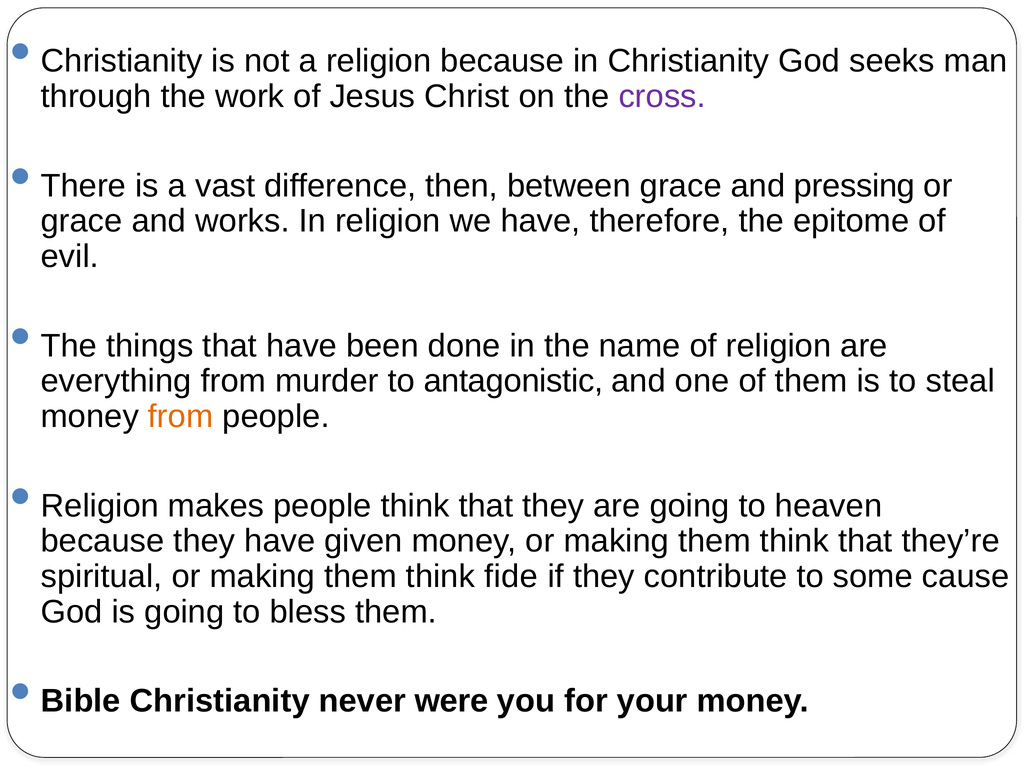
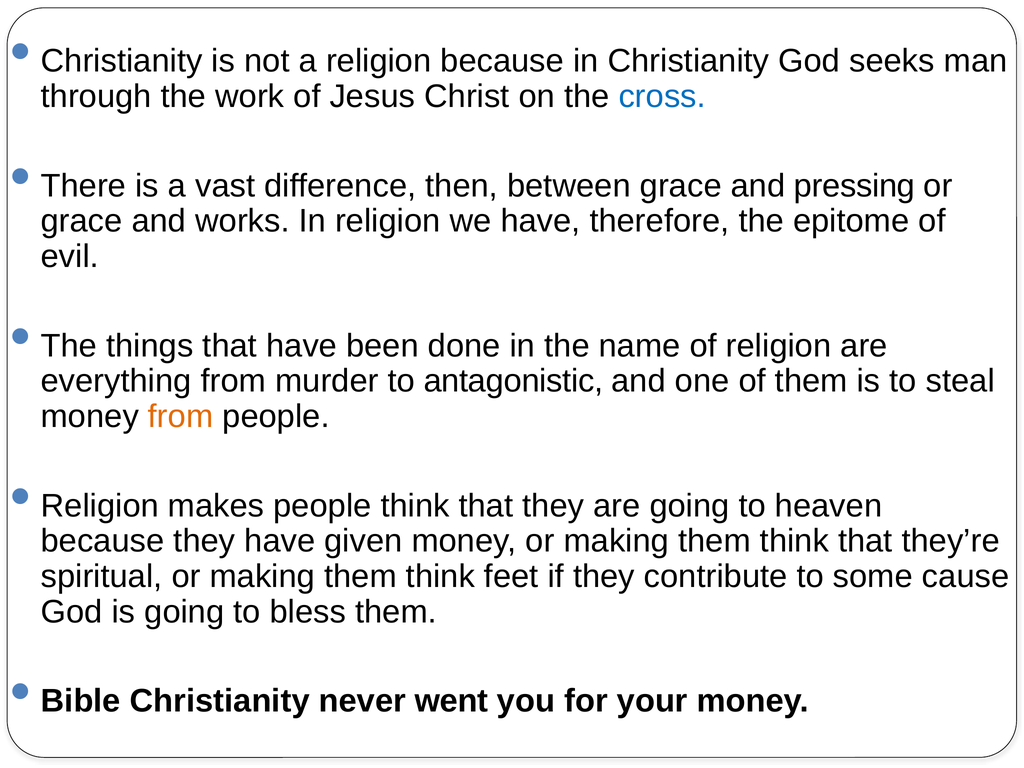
cross colour: purple -> blue
fide: fide -> feet
were: were -> went
